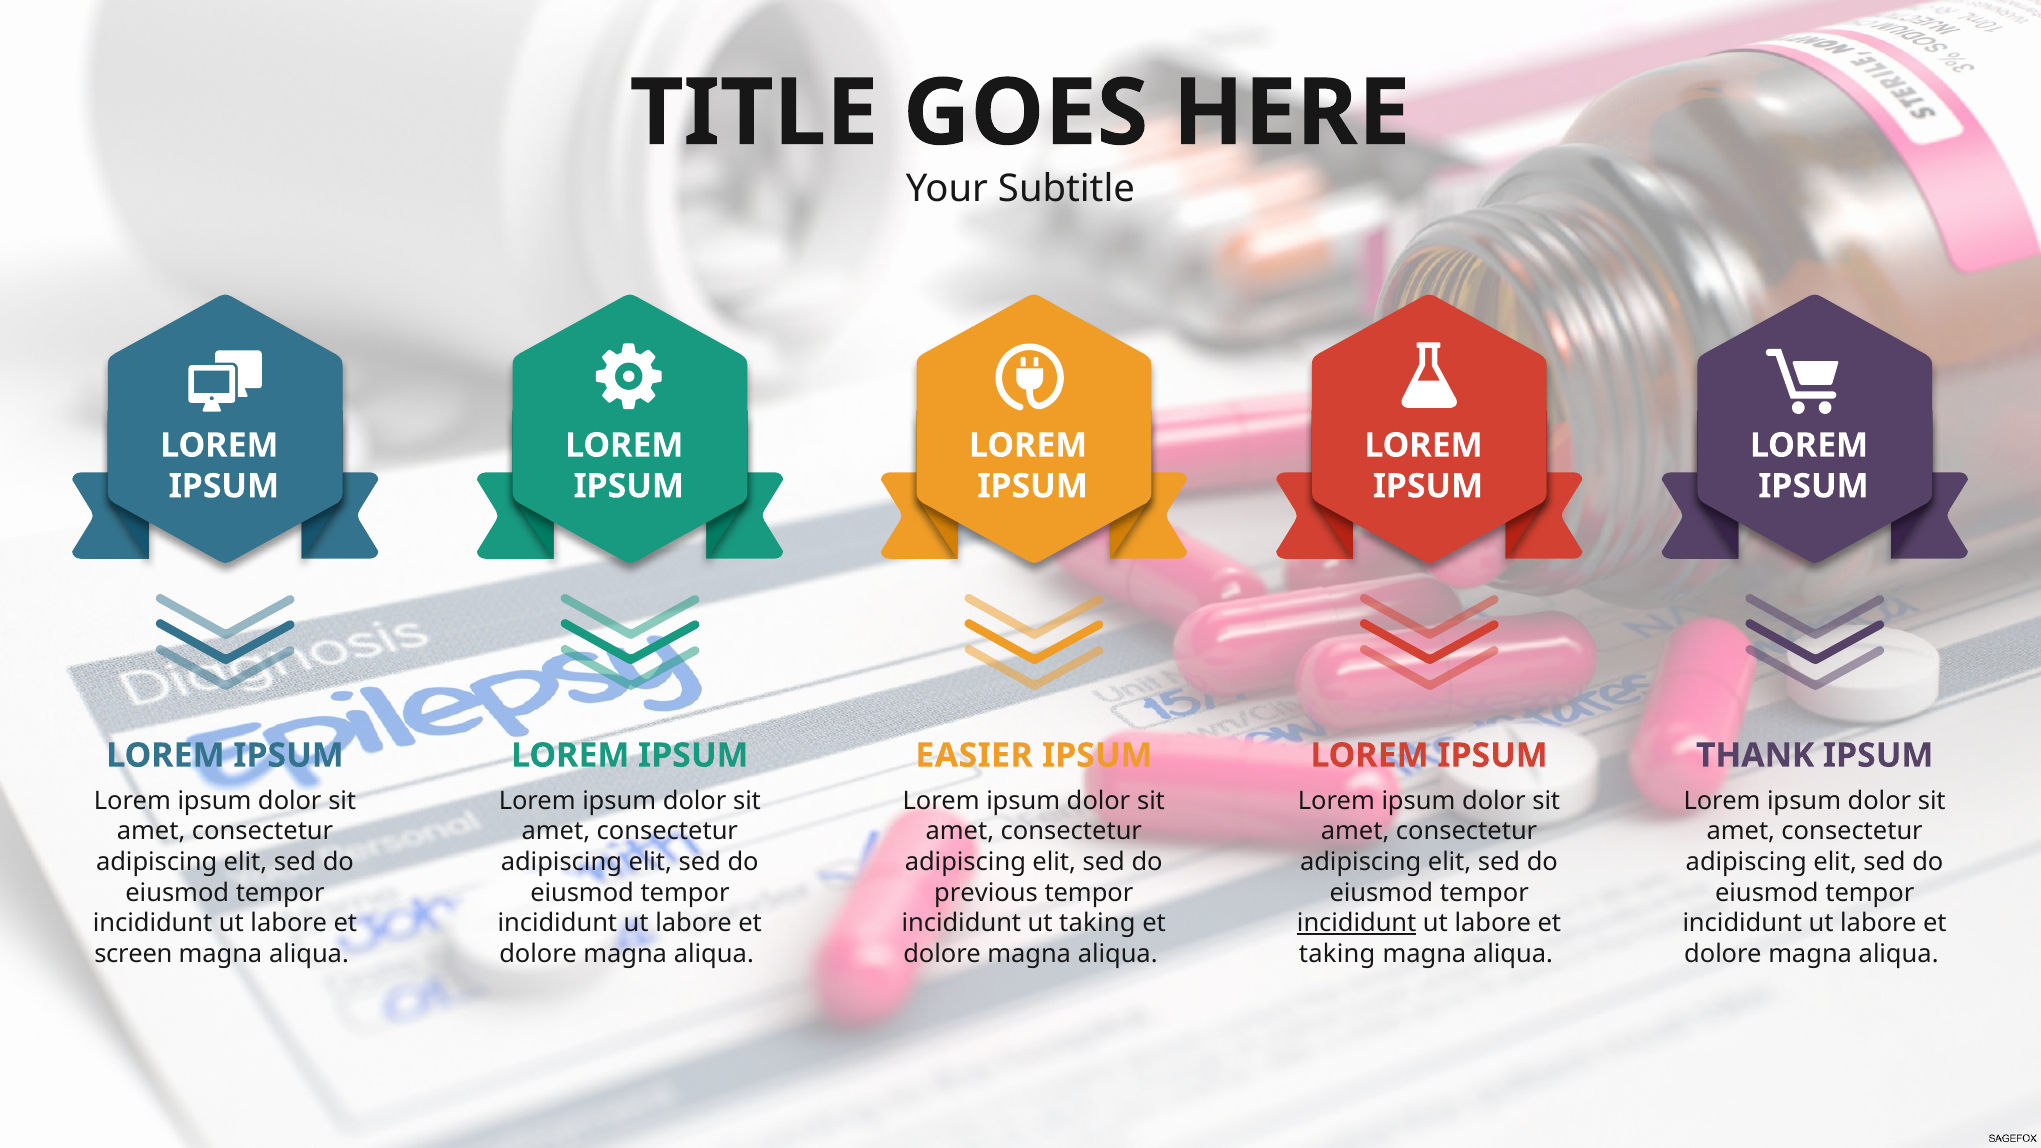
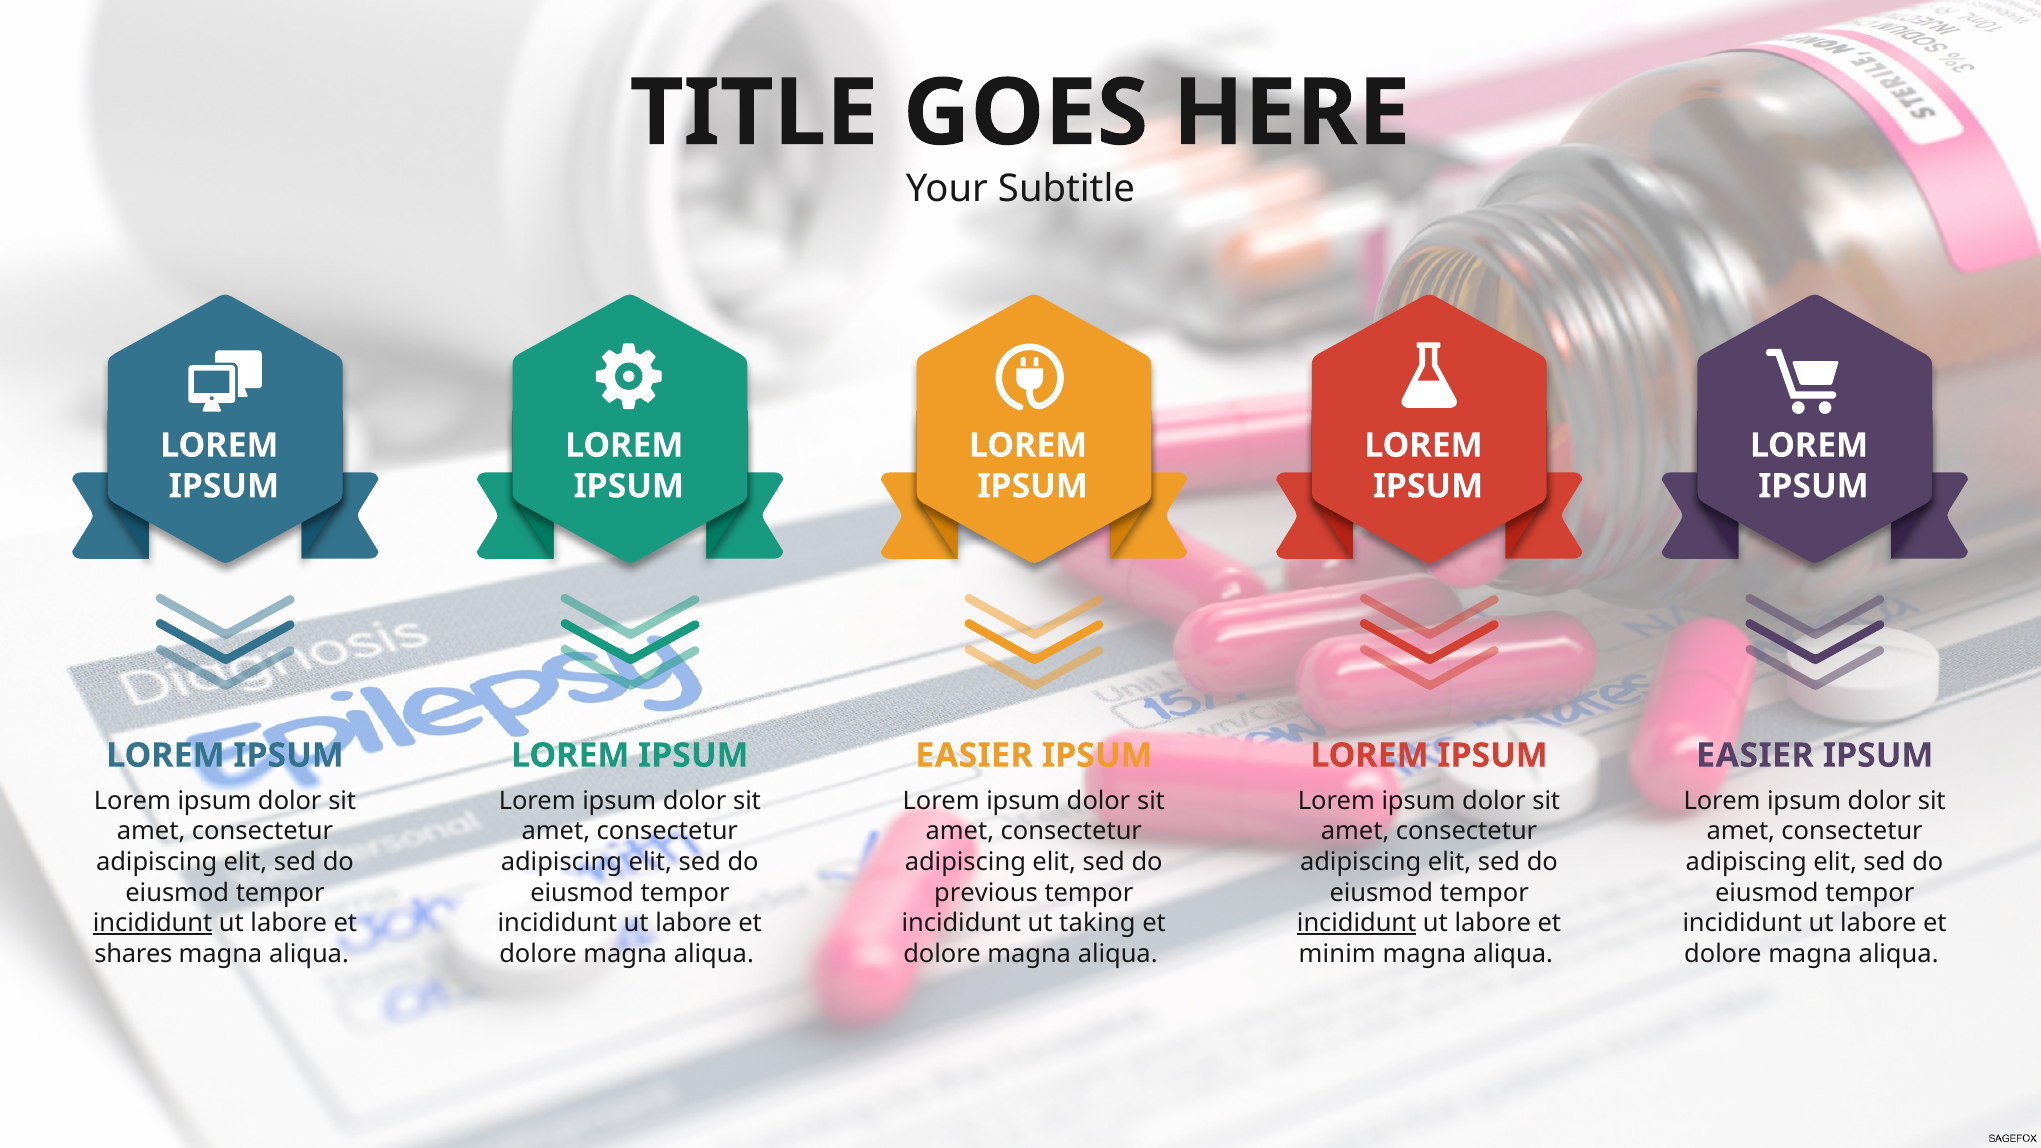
THANK at (1755, 756): THANK -> EASIER
incididunt at (153, 923) underline: none -> present
screen: screen -> shares
taking at (1337, 954): taking -> minim
